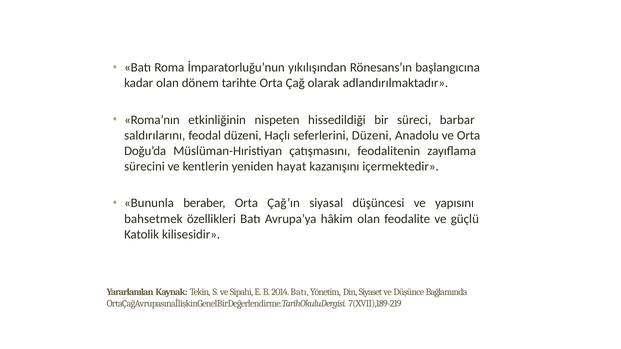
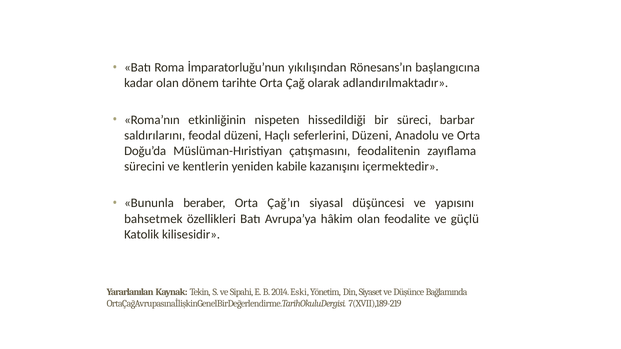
hayat: hayat -> kabile
2014 Batı: Batı -> Eski
